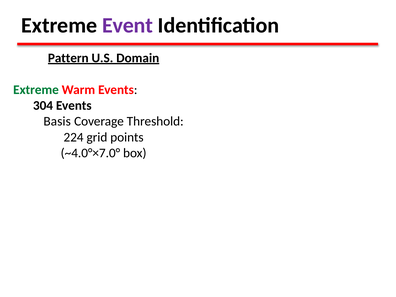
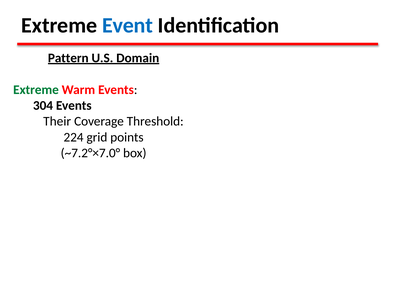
Event colour: purple -> blue
Basis: Basis -> Their
~4.0°×7.0°: ~4.0°×7.0° -> ~7.2°×7.0°
